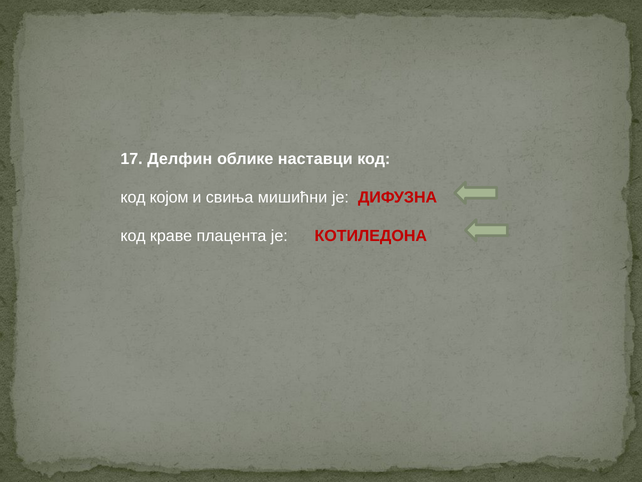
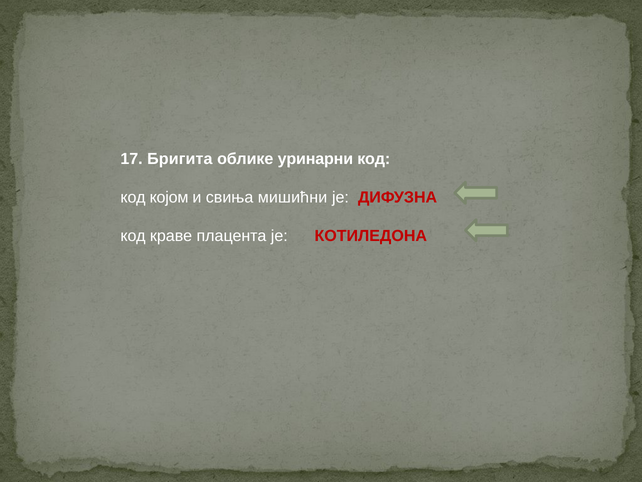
Делфин: Делфин -> Бригита
наставци: наставци -> уринарни
